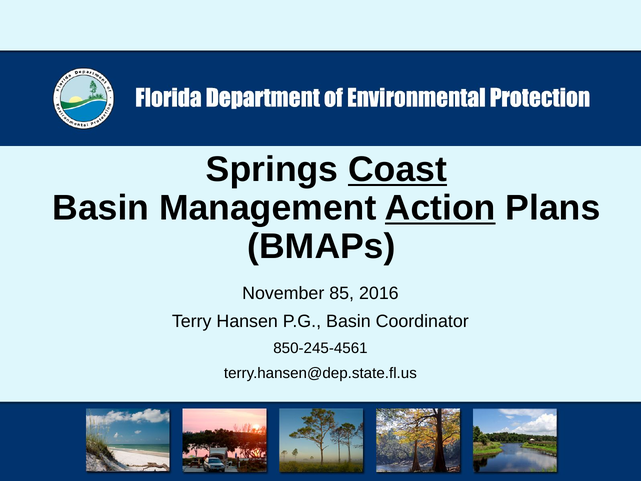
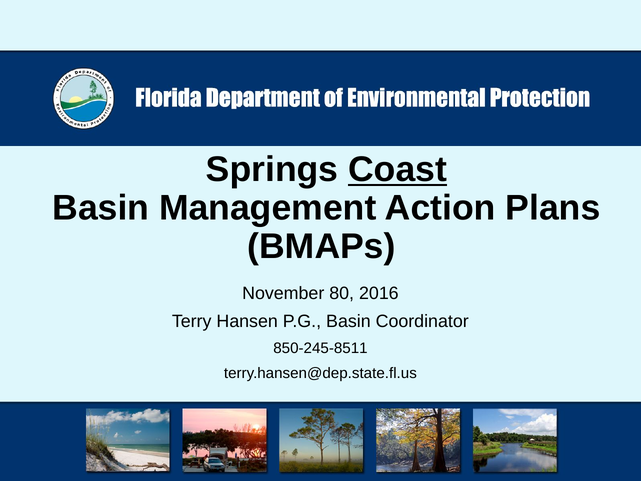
Action underline: present -> none
85: 85 -> 80
850-245-4561: 850-245-4561 -> 850-245-8511
